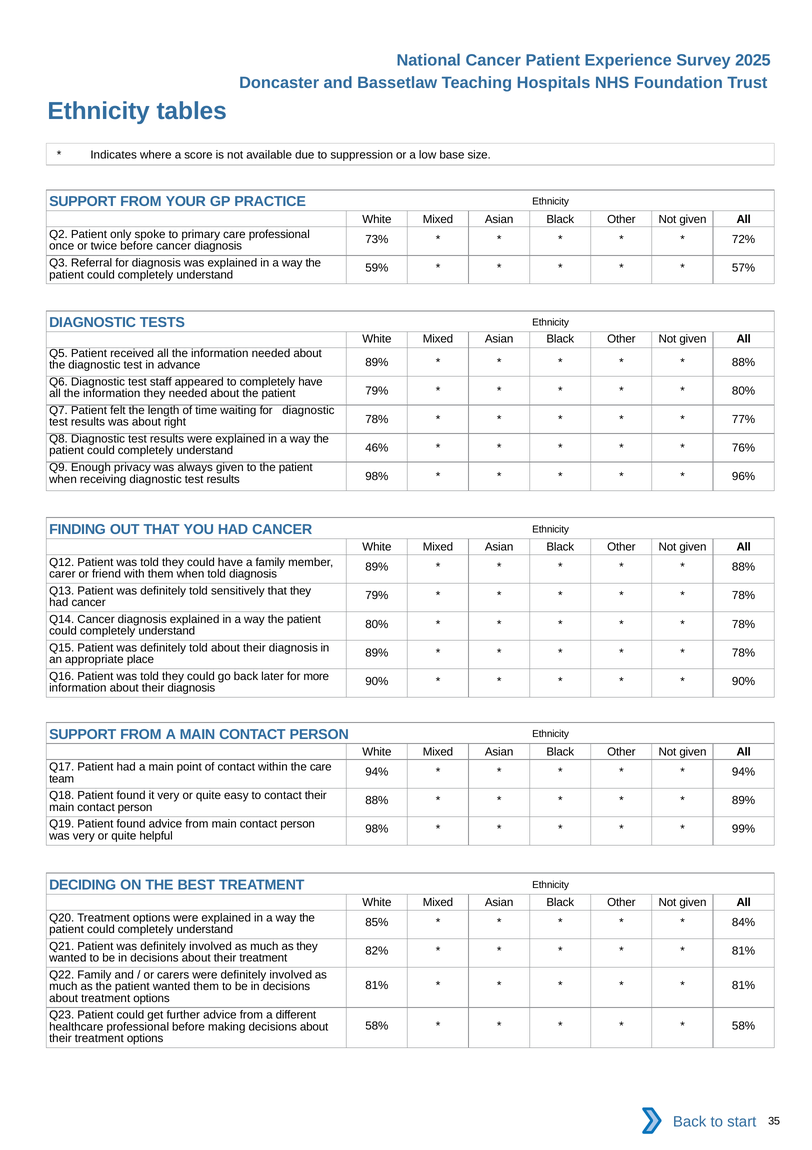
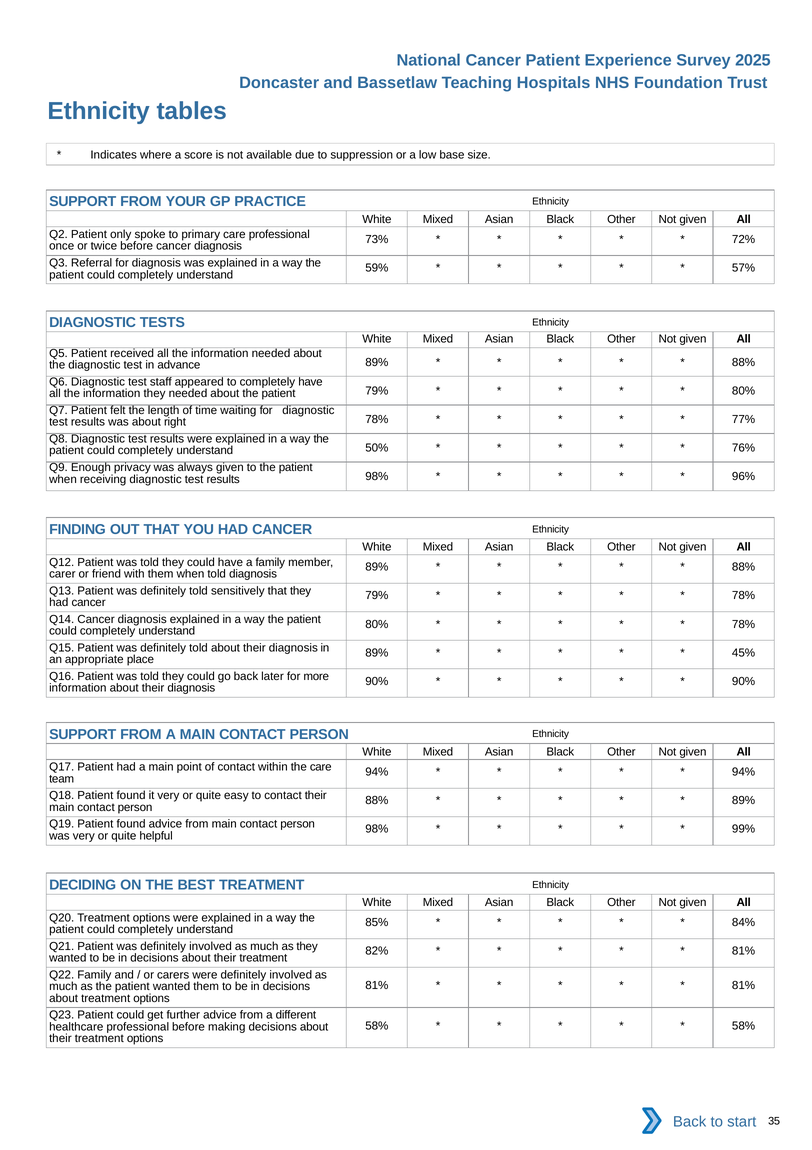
46%: 46% -> 50%
78% at (744, 652): 78% -> 45%
